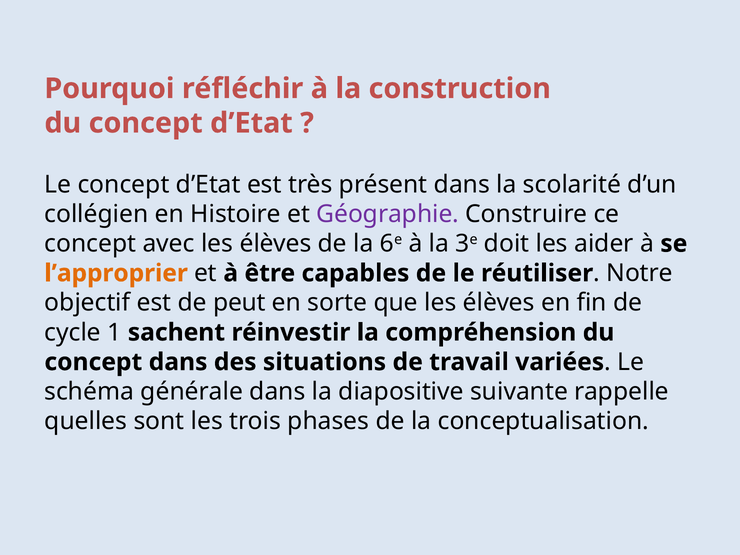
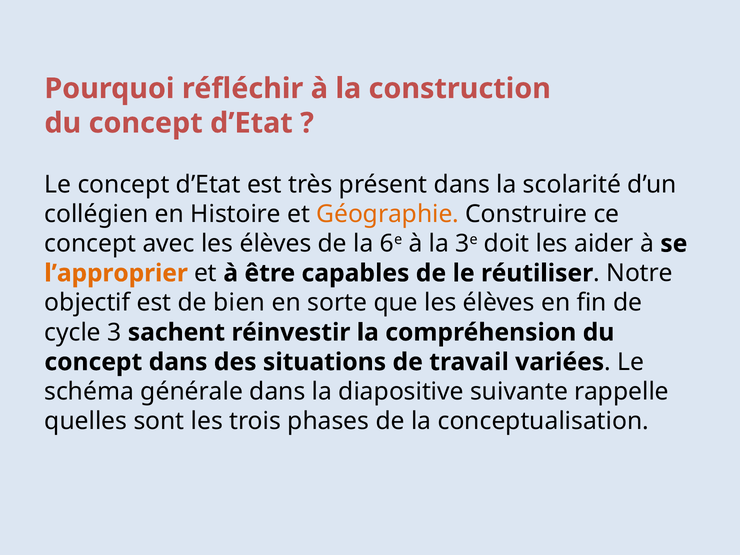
Géographie colour: purple -> orange
peut: peut -> bien
1: 1 -> 3
